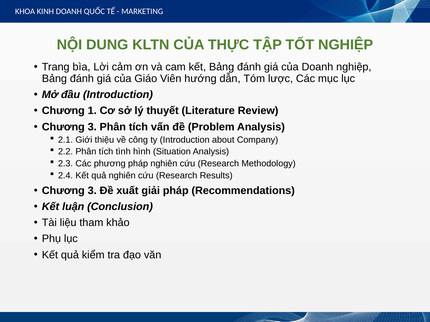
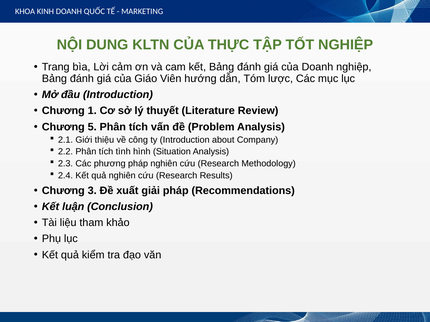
3 at (92, 127): 3 -> 5
